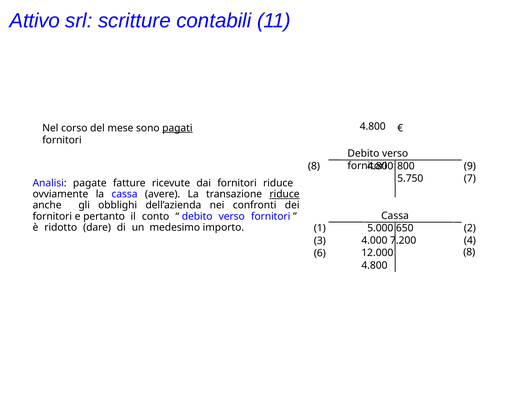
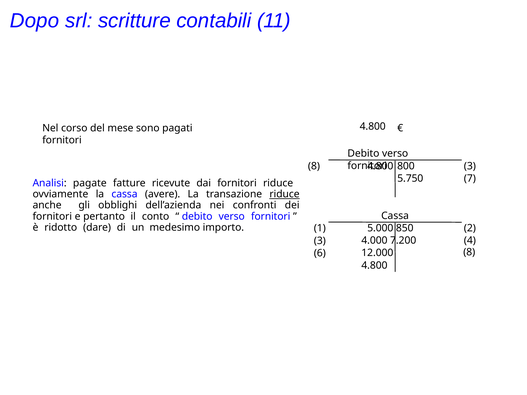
Attivo: Attivo -> Dopo
pagati underline: present -> none
800 9: 9 -> 3
650: 650 -> 850
